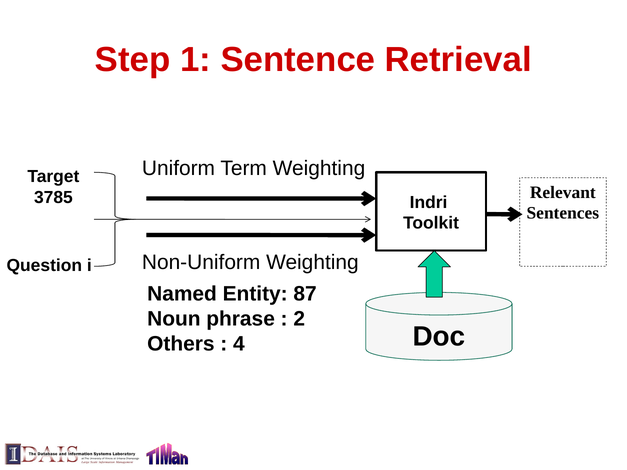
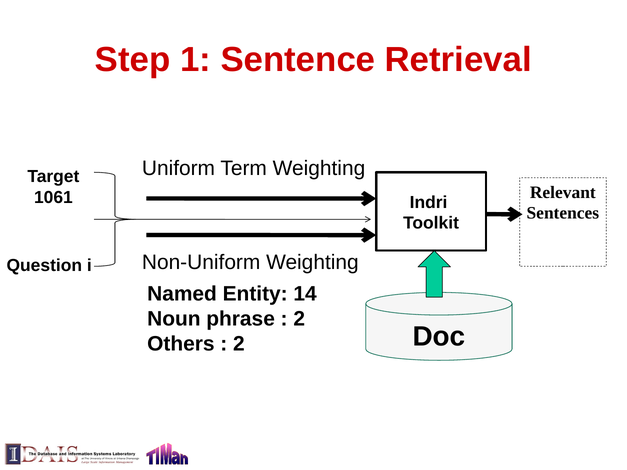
3785: 3785 -> 1061
87: 87 -> 14
4 at (239, 344): 4 -> 2
